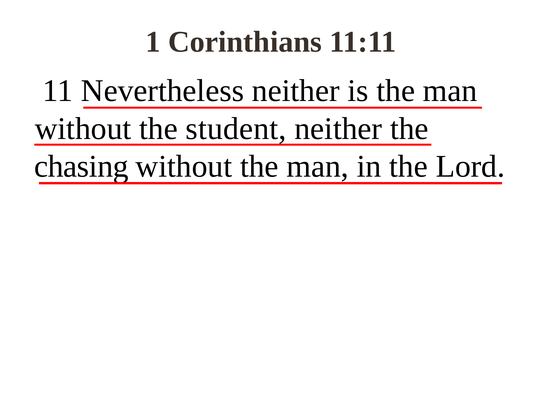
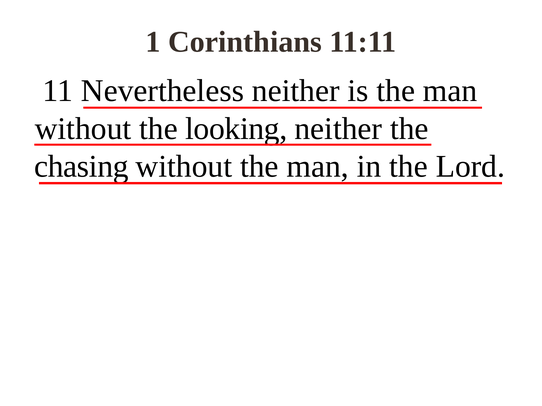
student: student -> looking
